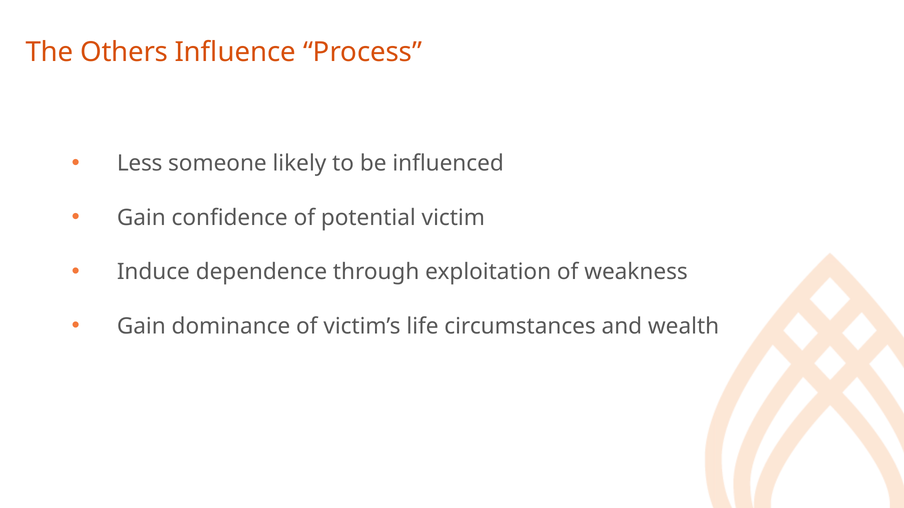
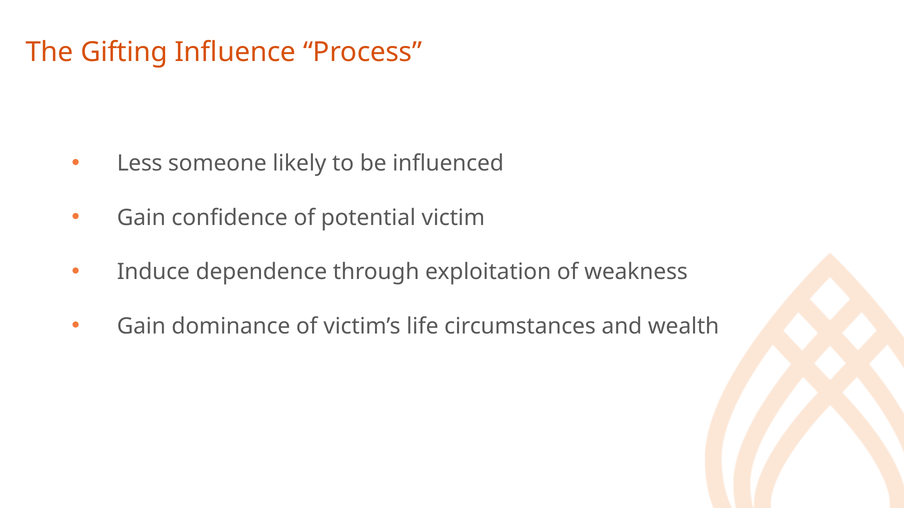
Others: Others -> Gifting
